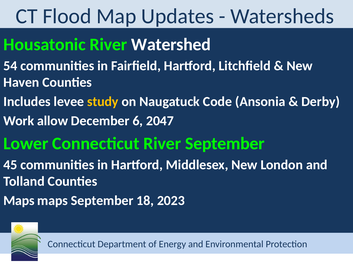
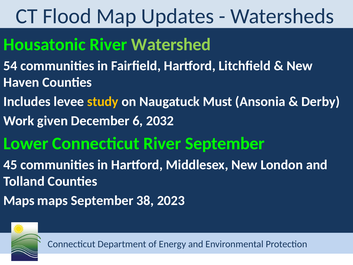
Watershed colour: white -> light green
Code: Code -> Must
allow: allow -> given
2047: 2047 -> 2032
18: 18 -> 38
